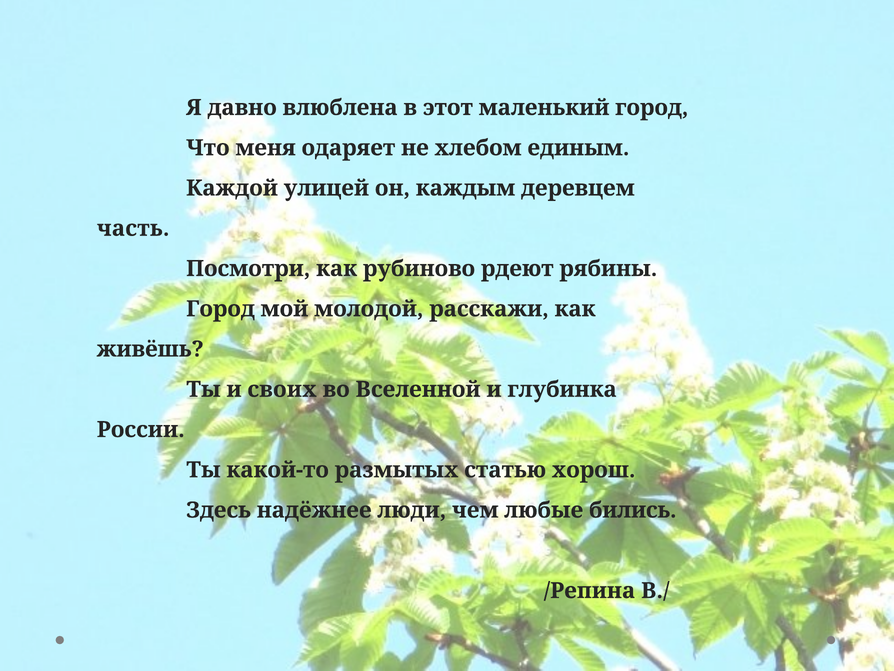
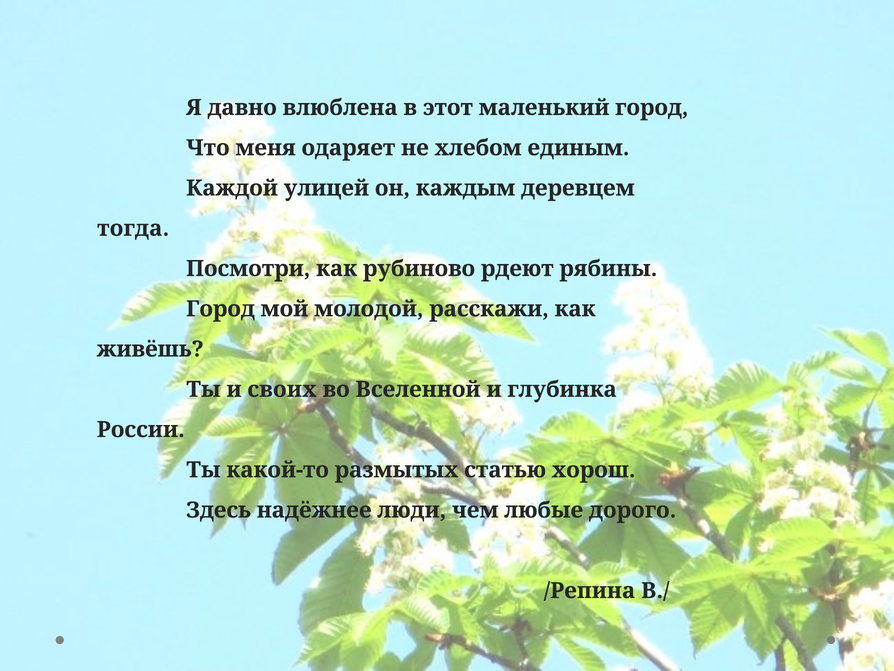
часть: часть -> тогда
бились: бились -> дорого
